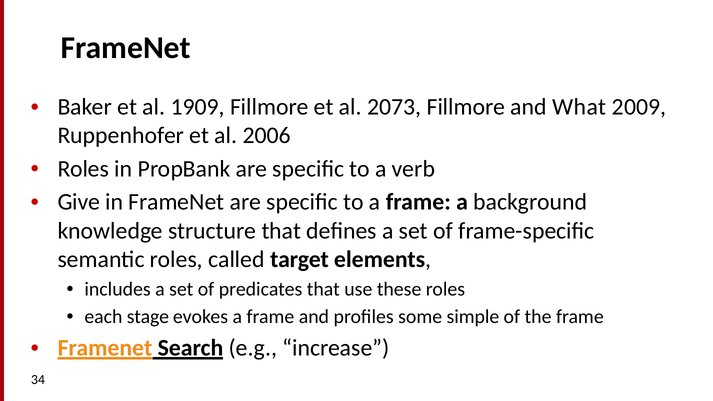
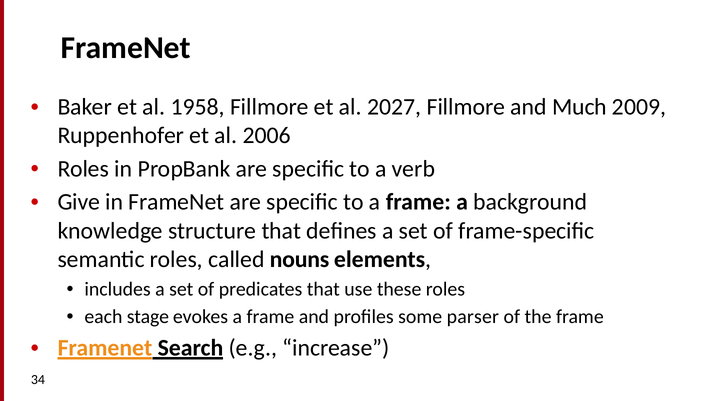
1909: 1909 -> 1958
2073: 2073 -> 2027
What: What -> Much
target: target -> nouns
simple: simple -> parser
